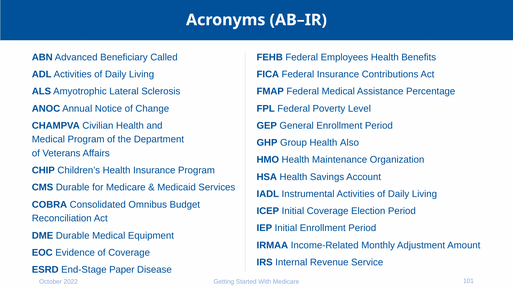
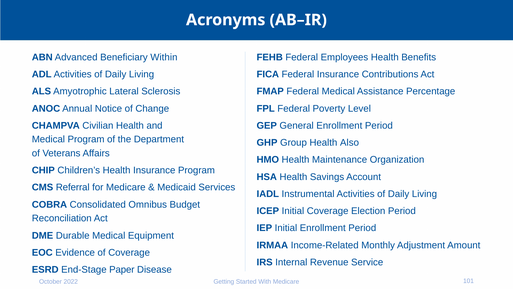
Called: Called -> Within
CMS Durable: Durable -> Referral
